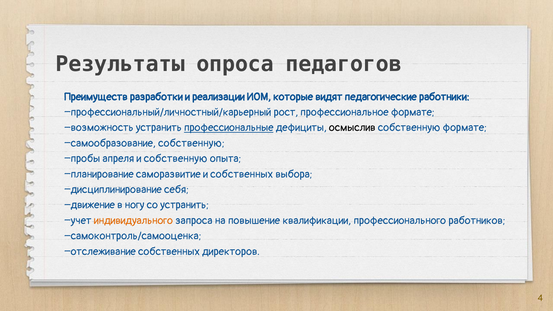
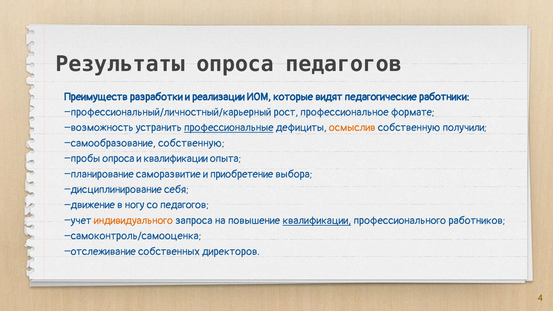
осмыслив colour: black -> orange
собственную формате: формате -> получили
апреля at (118, 159): апреля -> опроса
и собственную: собственную -> квалификации
и собственных: собственных -> приобретение
со устранить: устранить -> педагогов
квалификации at (317, 221) underline: none -> present
